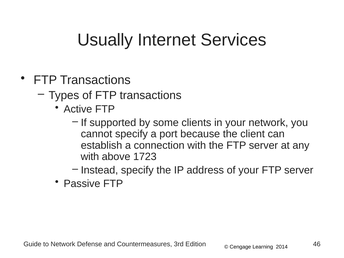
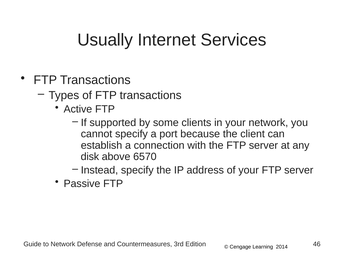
with at (90, 157): with -> disk
1723: 1723 -> 6570
